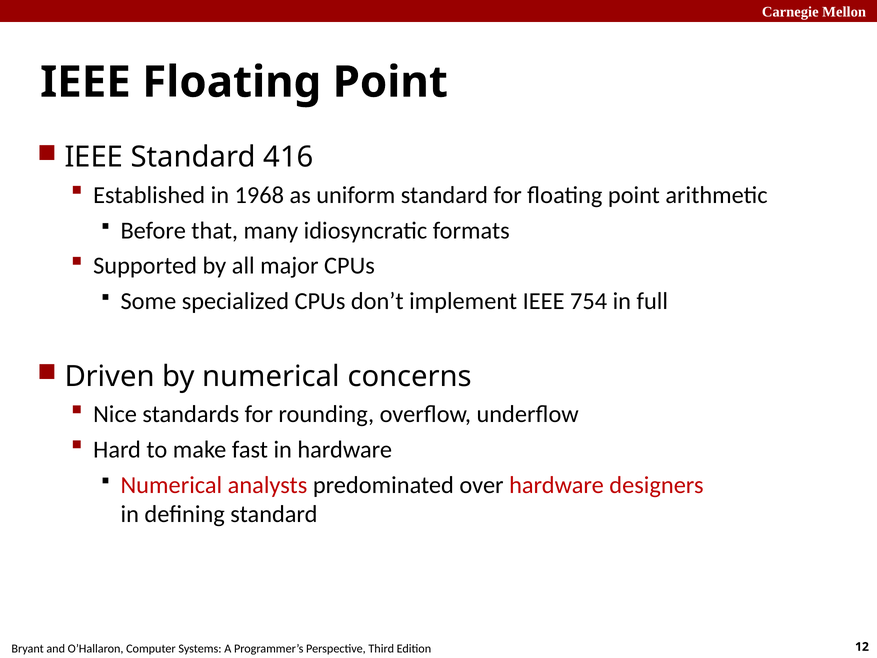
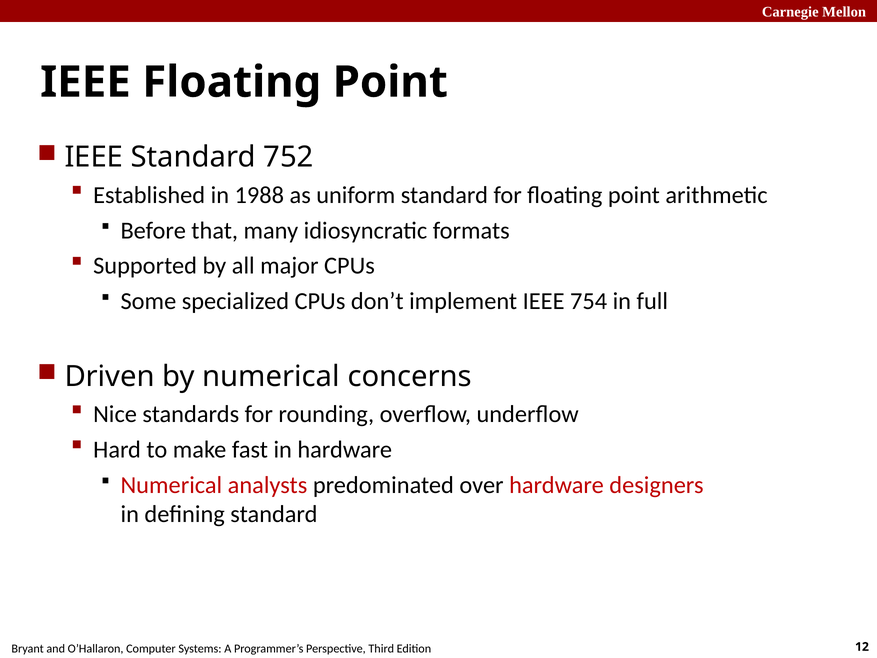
416: 416 -> 752
1968: 1968 -> 1988
